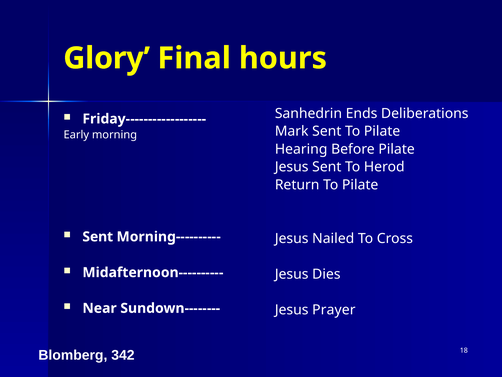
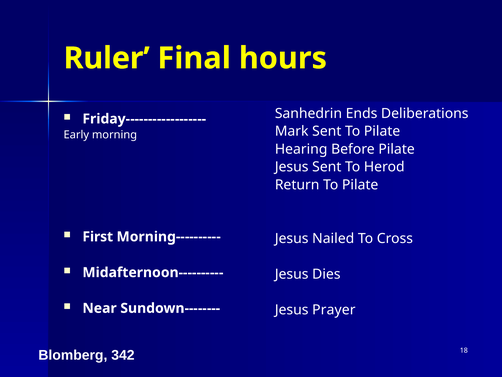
Glory: Glory -> Ruler
Sent at (98, 236): Sent -> First
